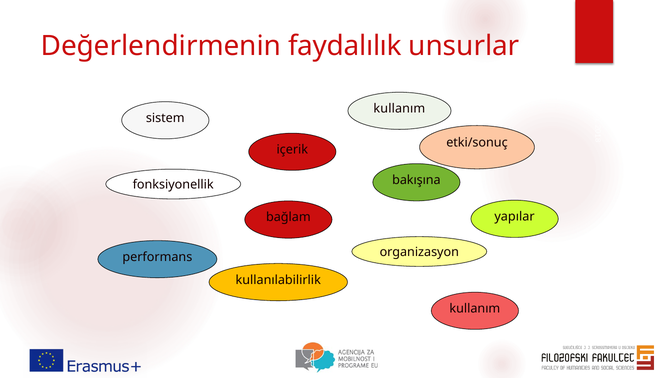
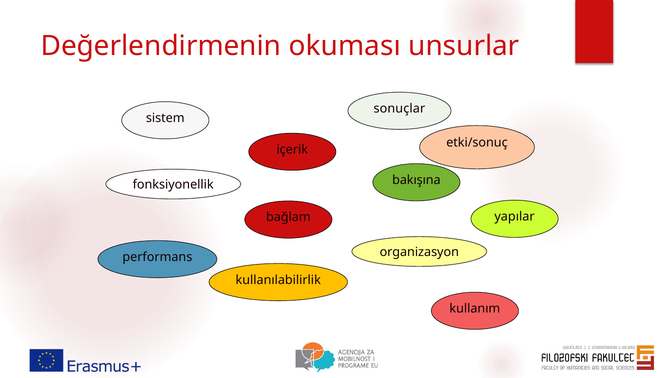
faydalılık: faydalılık -> okuması
kullanım at (399, 109): kullanım -> sonuçlar
